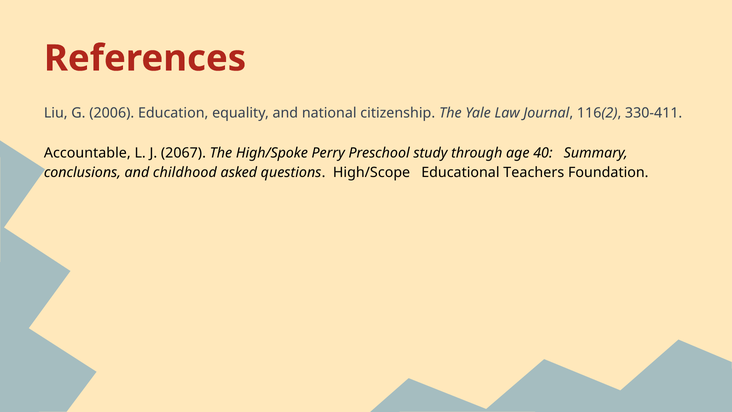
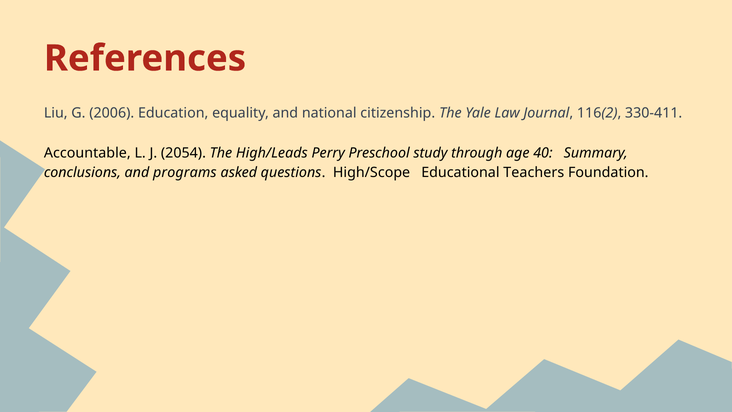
2067: 2067 -> 2054
High/Spoke: High/Spoke -> High/Leads
childhood: childhood -> programs
